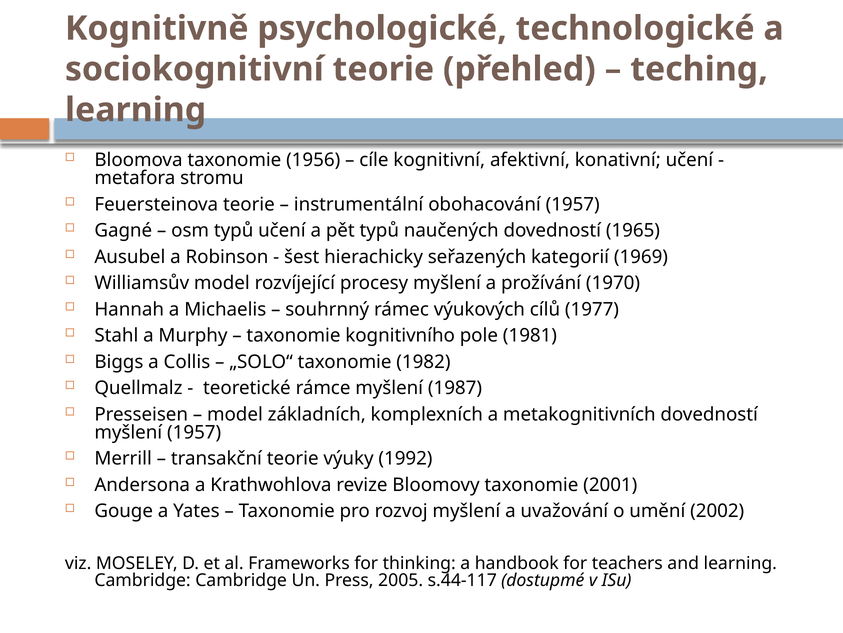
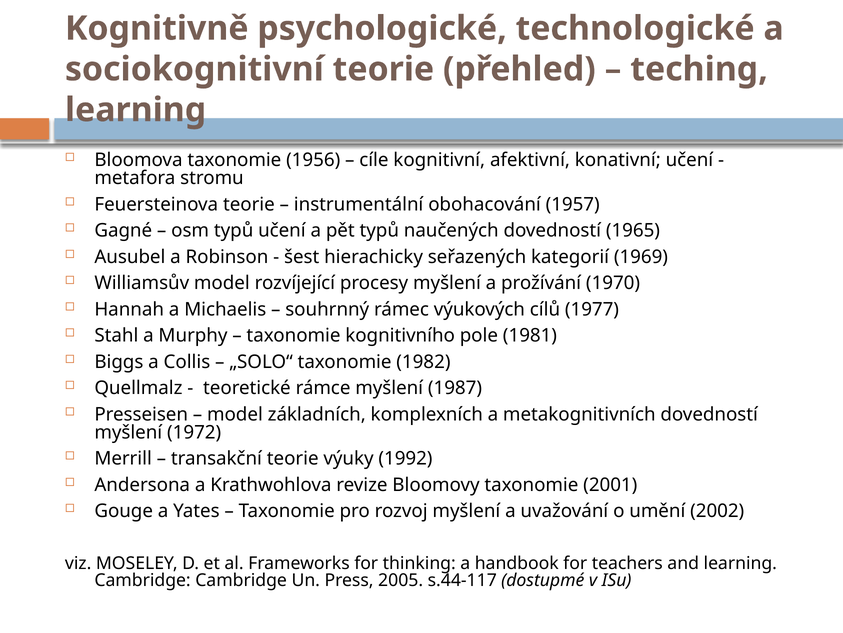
myšlení 1957: 1957 -> 1972
